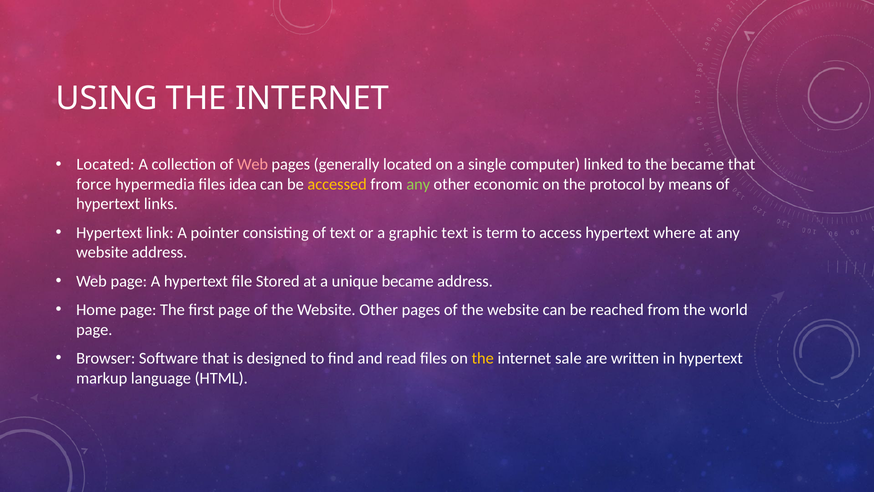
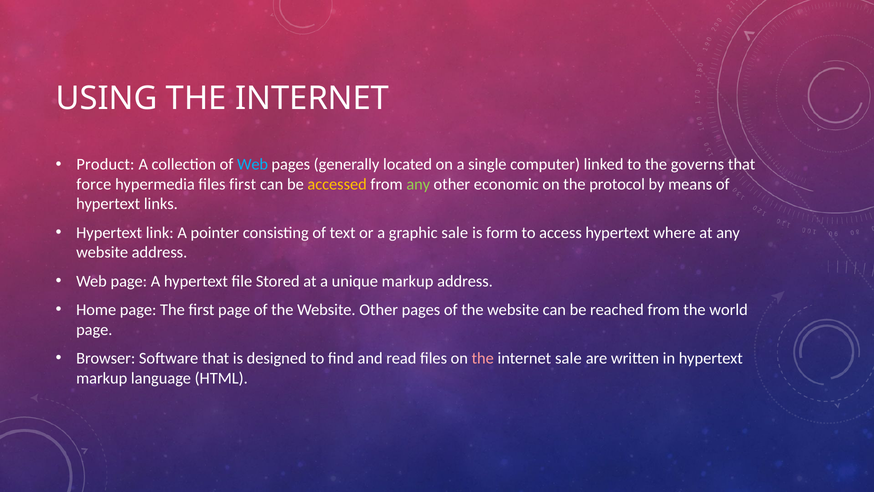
Located at (105, 164): Located -> Product
Web at (253, 164) colour: pink -> light blue
the became: became -> governs
files idea: idea -> first
graphic text: text -> sale
term: term -> form
unique became: became -> markup
the at (483, 358) colour: yellow -> pink
